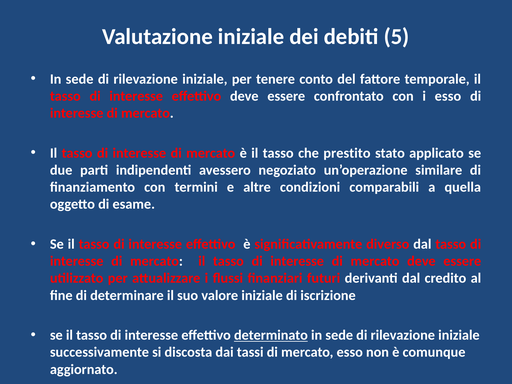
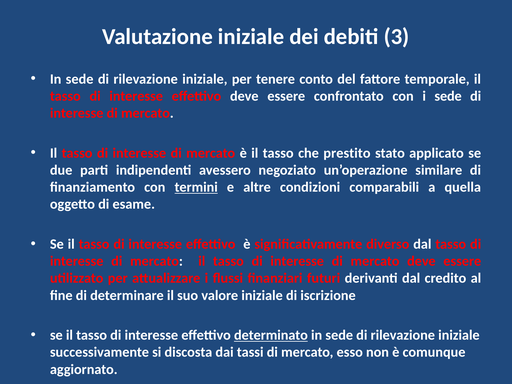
5: 5 -> 3
i esso: esso -> sede
termini underline: none -> present
